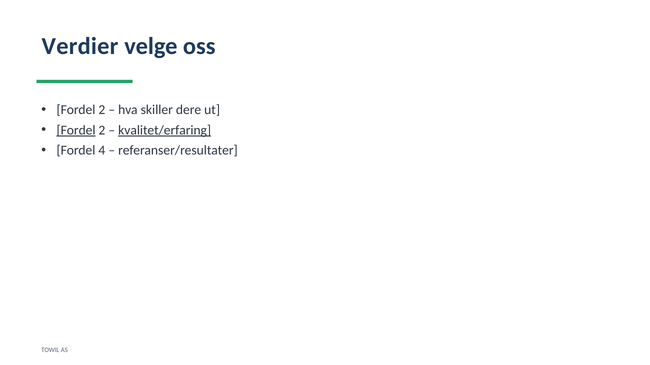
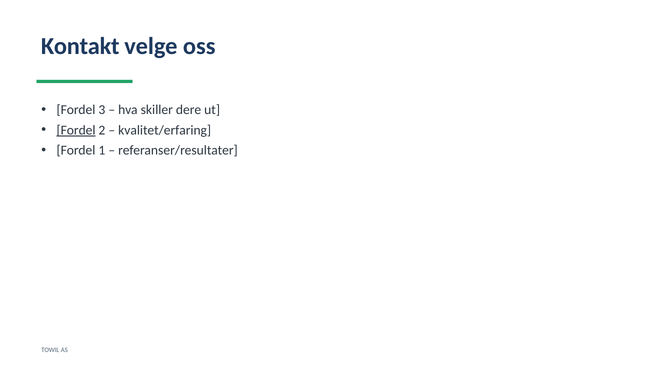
Verdier: Verdier -> Kontakt
2 at (102, 110): 2 -> 3
kvalitet/erfaring underline: present -> none
4: 4 -> 1
